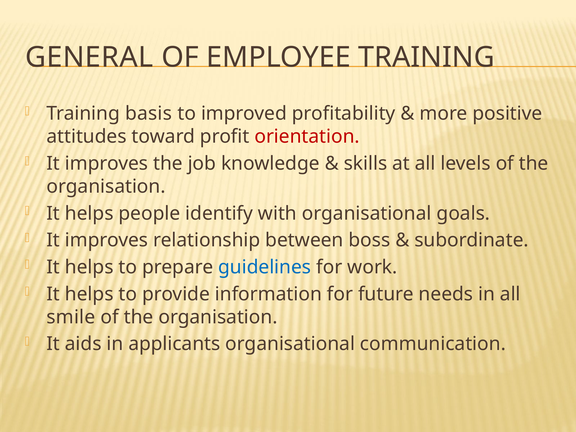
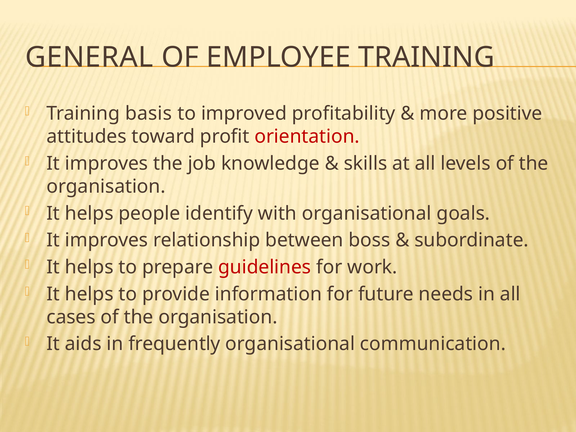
guidelines colour: blue -> red
smile: smile -> cases
applicants: applicants -> frequently
